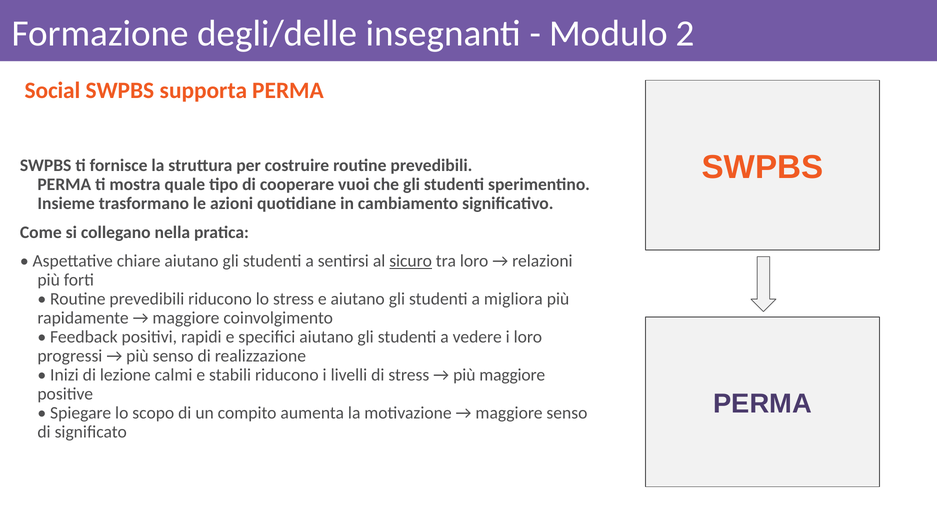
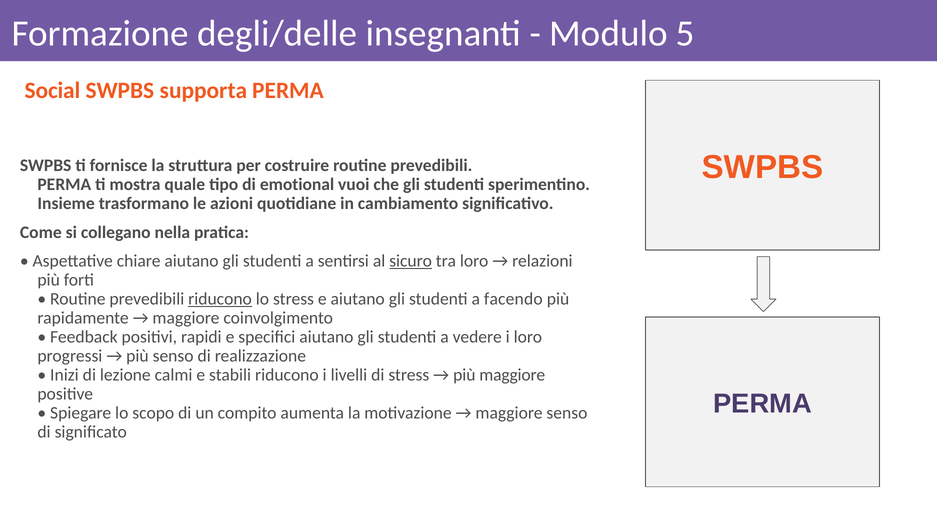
2: 2 -> 5
cooperare: cooperare -> emotional
riducono at (220, 299) underline: none -> present
migliora: migliora -> facendo
